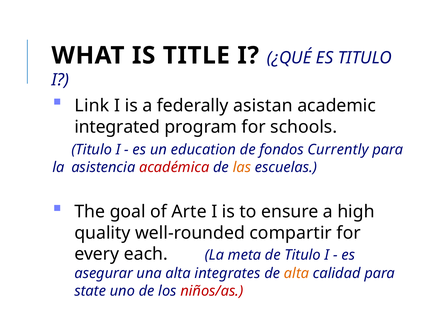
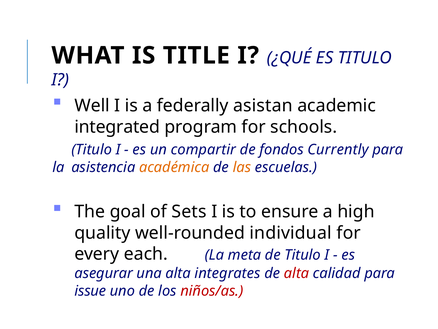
Link: Link -> Well
education: education -> compartir
académica colour: red -> orange
Arte: Arte -> Sets
compartir: compartir -> individual
alta at (297, 273) colour: orange -> red
state: state -> issue
